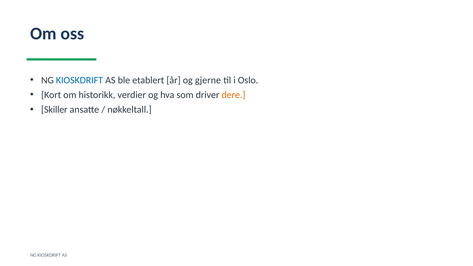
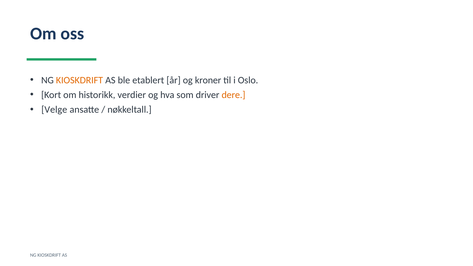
KIOSKDRIFT at (80, 80) colour: blue -> orange
gjerne: gjerne -> kroner
Skiller: Skiller -> Velge
